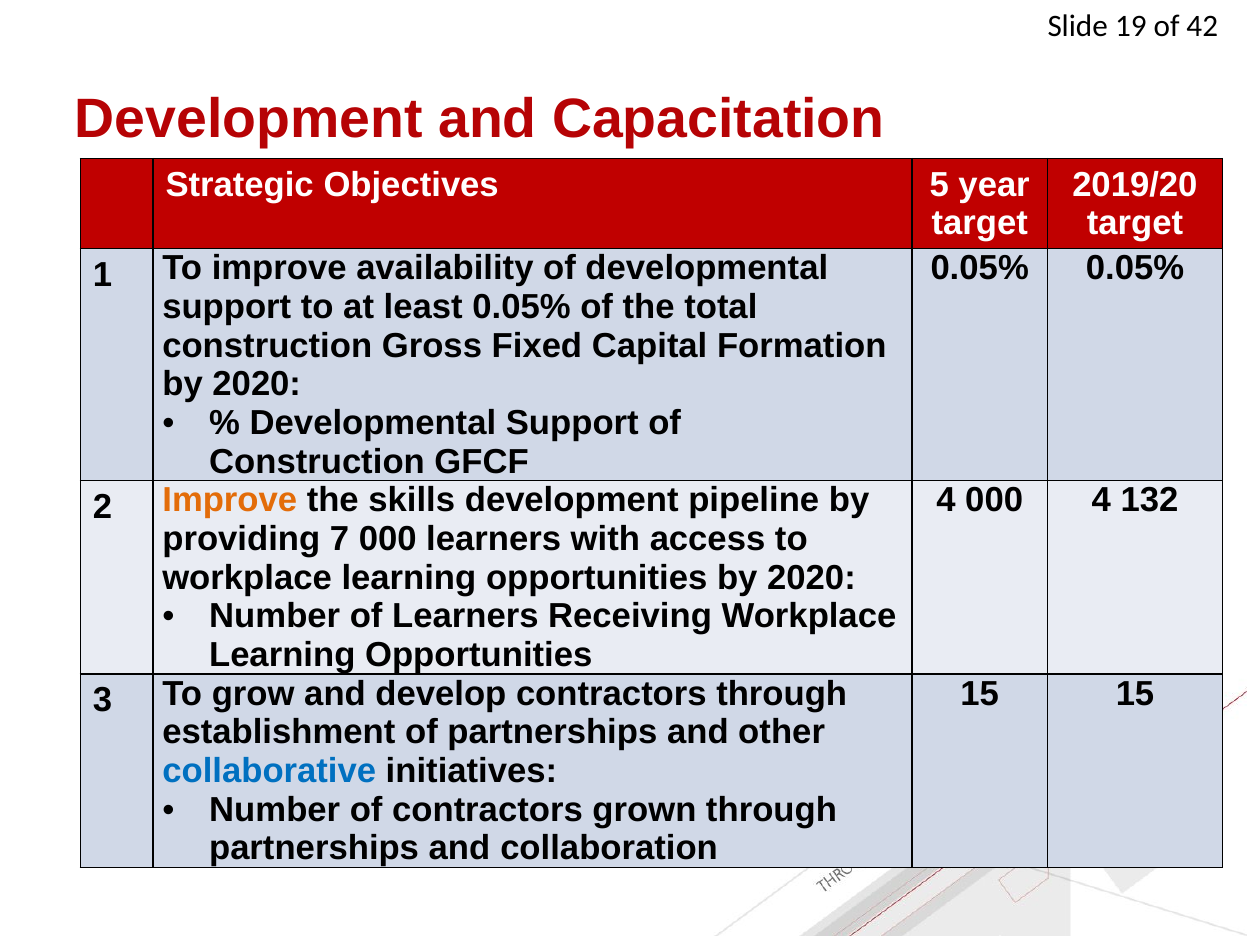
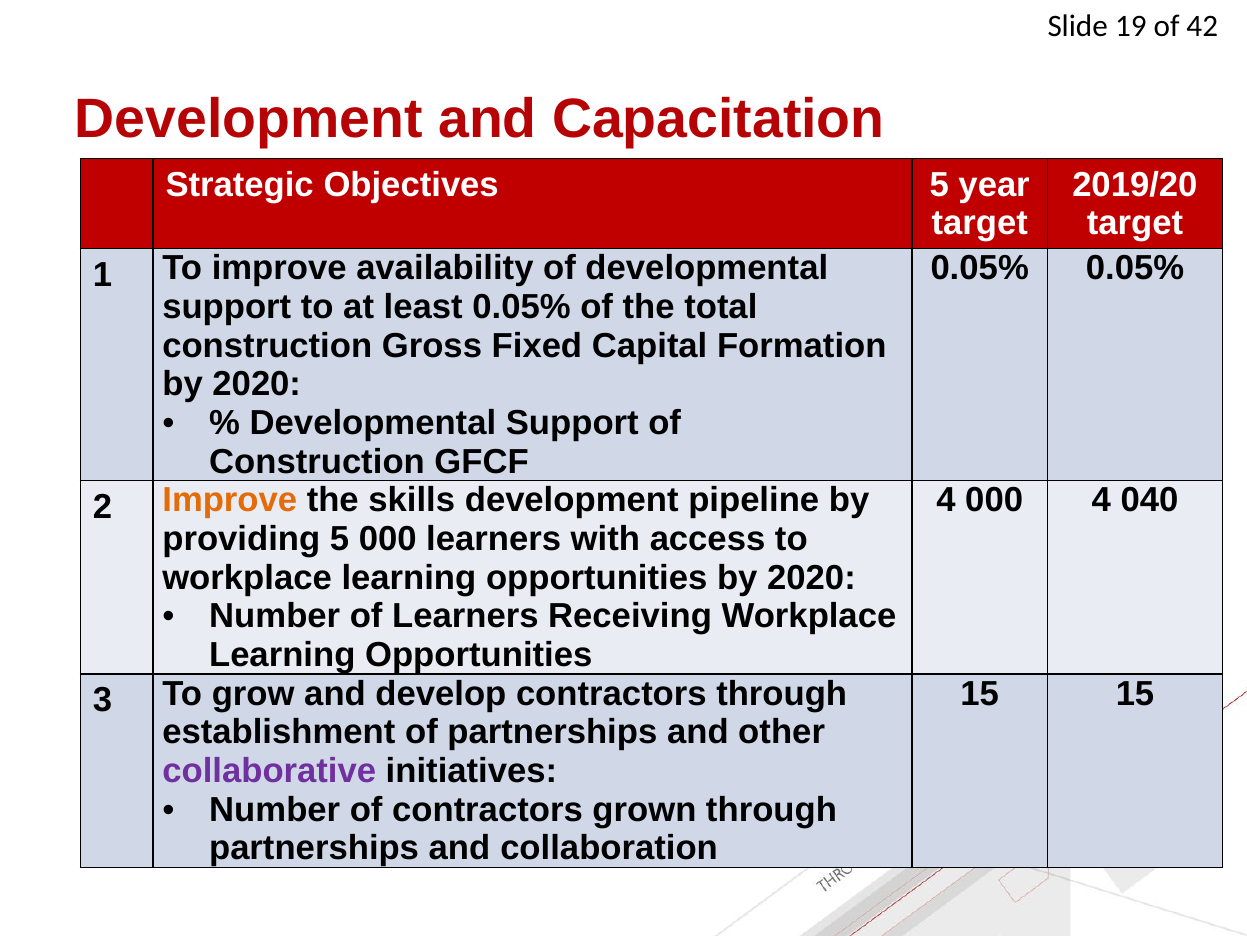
132: 132 -> 040
providing 7: 7 -> 5
collaborative colour: blue -> purple
